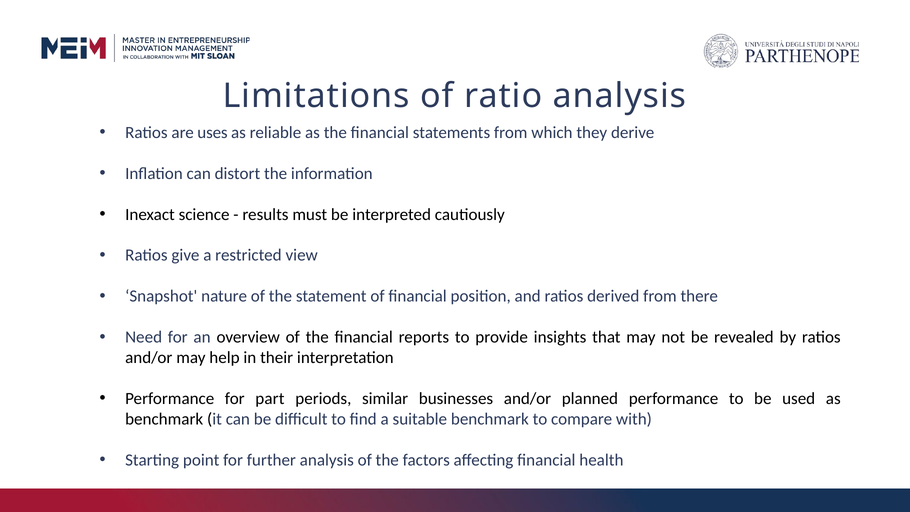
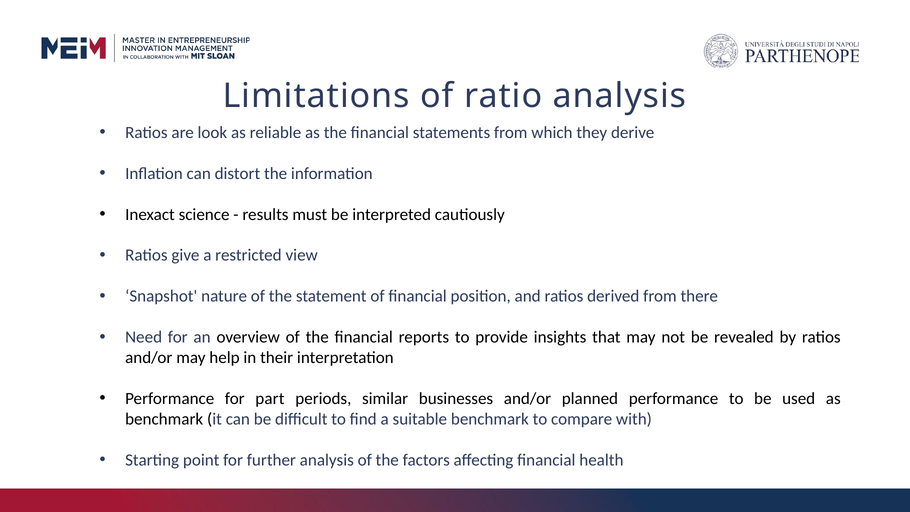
uses: uses -> look
